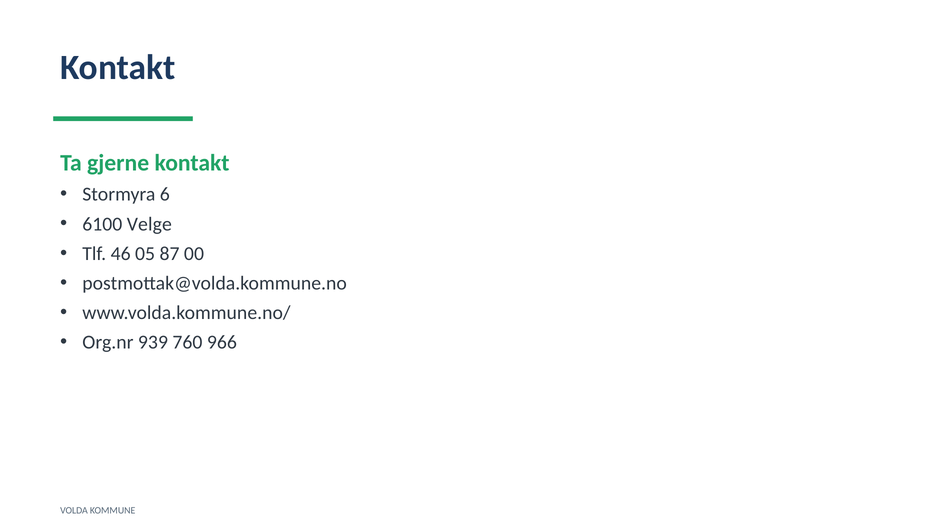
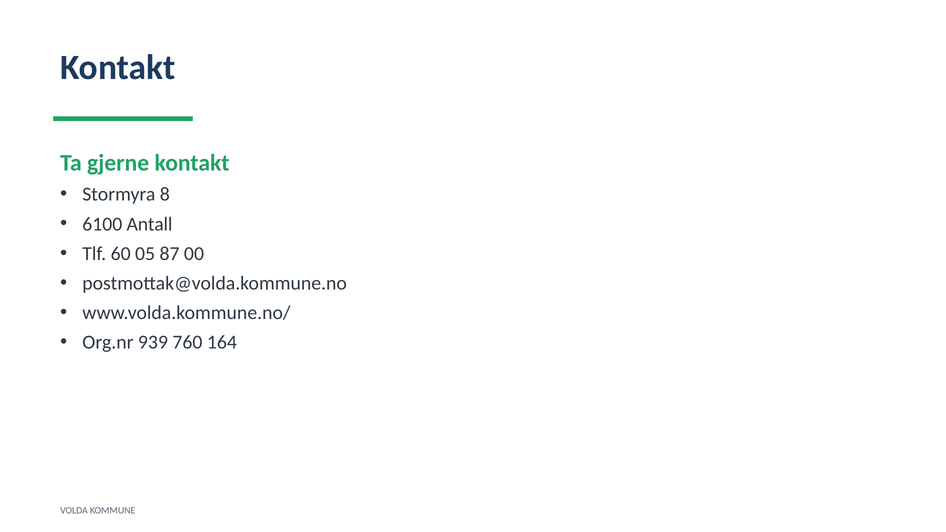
6: 6 -> 8
Velge: Velge -> Antall
46: 46 -> 60
966: 966 -> 164
